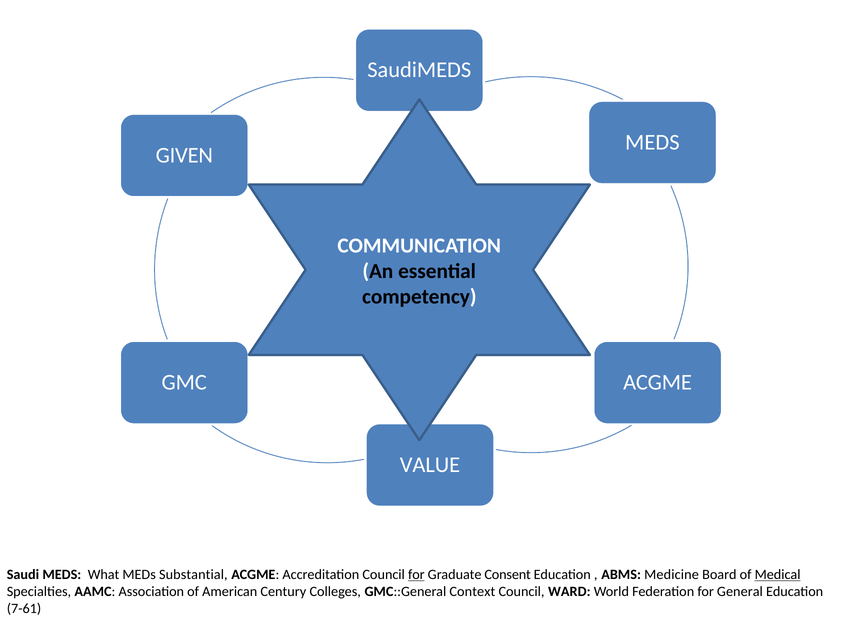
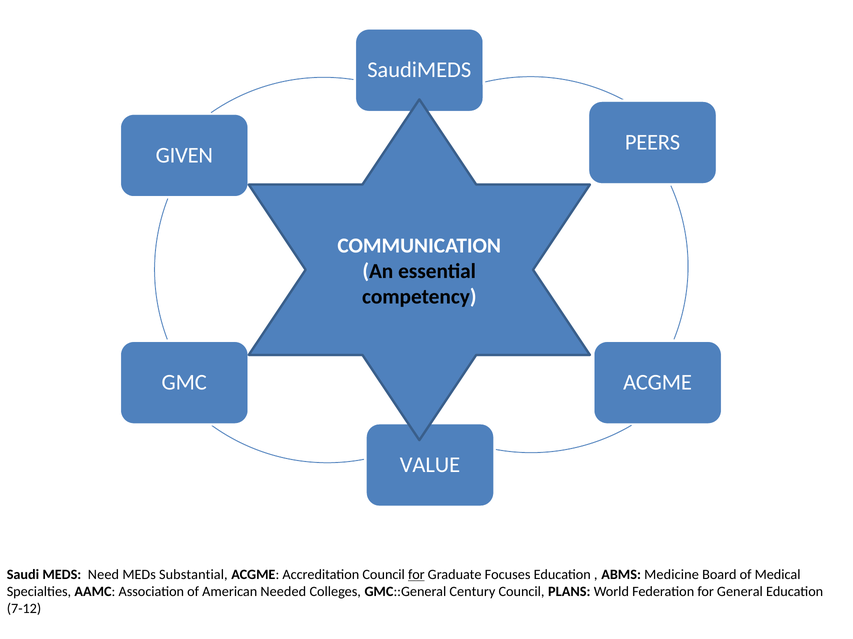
MEDS at (652, 143): MEDS -> PEERS
What: What -> Need
Consent: Consent -> Focuses
Medical underline: present -> none
Century: Century -> Needed
Context: Context -> Century
WARD: WARD -> PLANS
7-61: 7-61 -> 7-12
